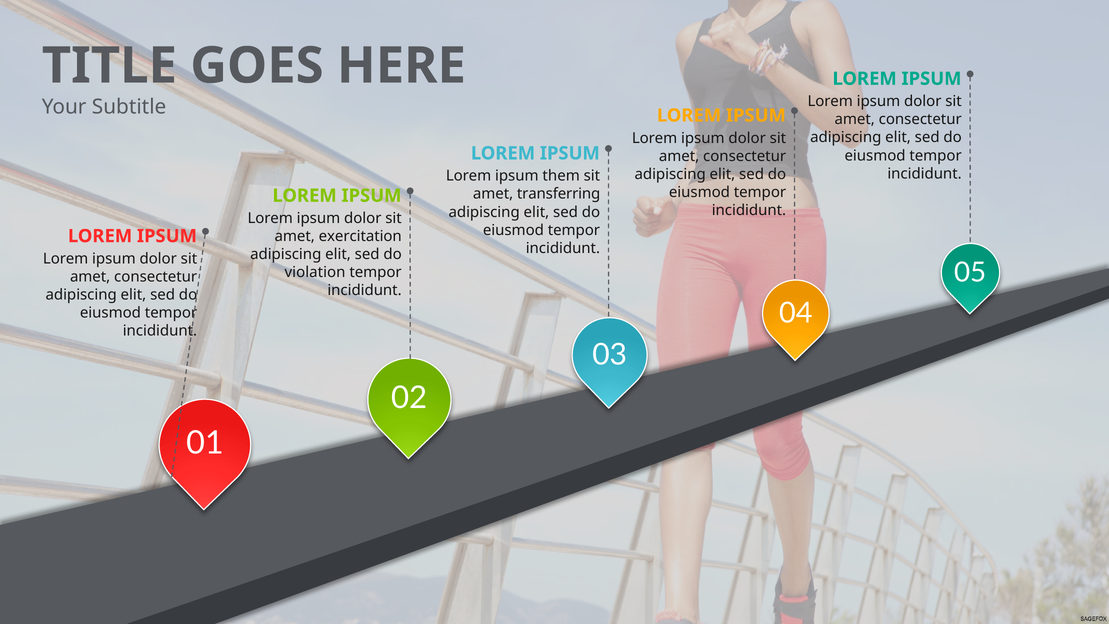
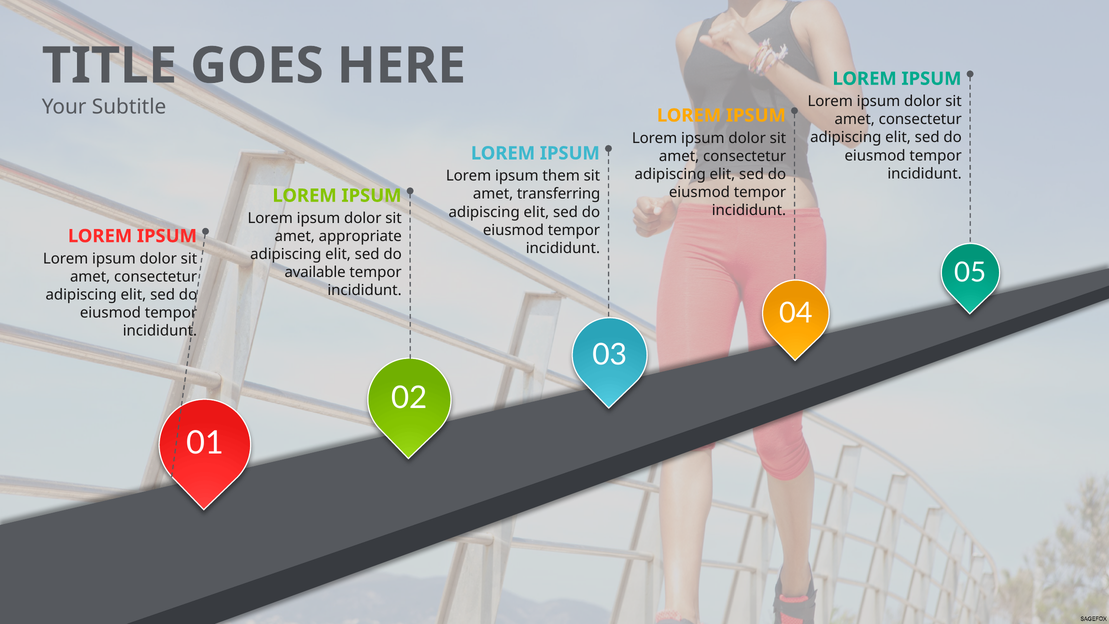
exercitation: exercitation -> appropriate
violation: violation -> available
